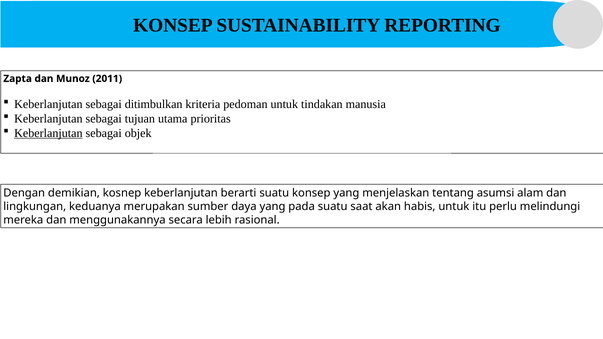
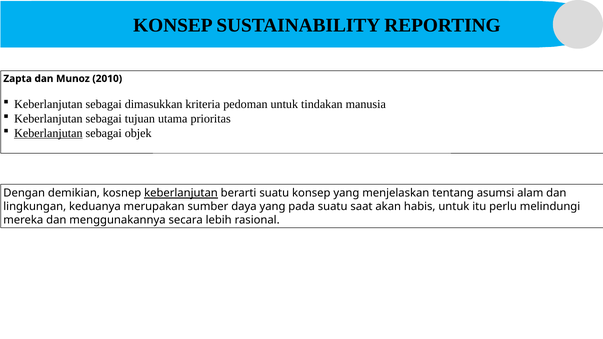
2011: 2011 -> 2010
ditimbulkan: ditimbulkan -> dimasukkan
keberlanjutan at (181, 193) underline: none -> present
